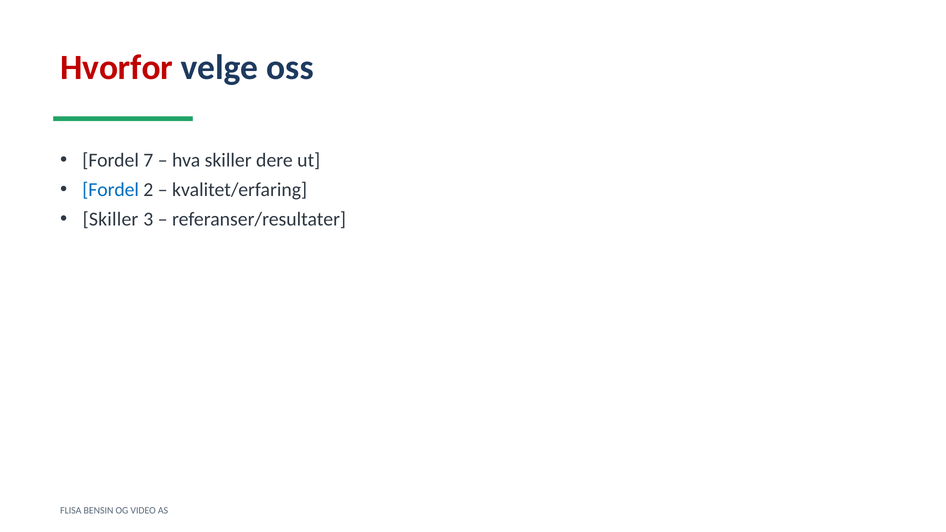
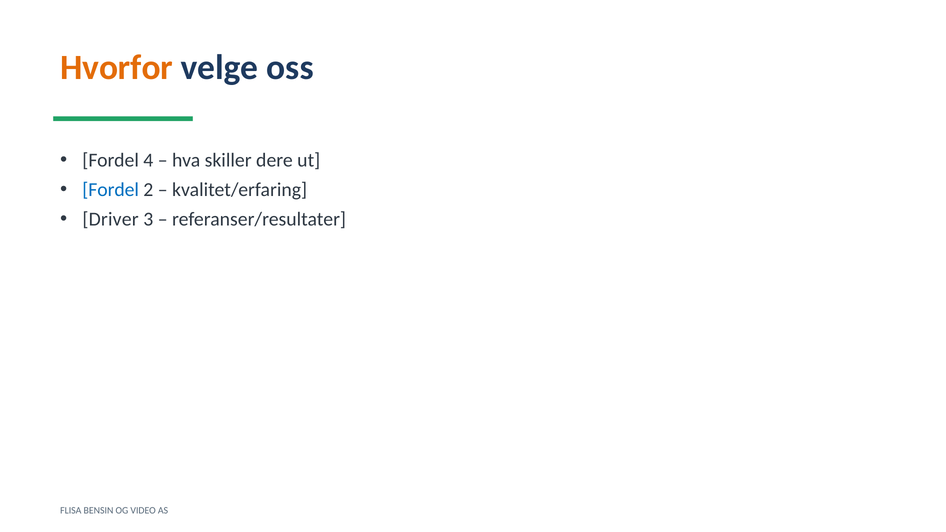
Hvorfor colour: red -> orange
7: 7 -> 4
Skiller at (111, 219): Skiller -> Driver
